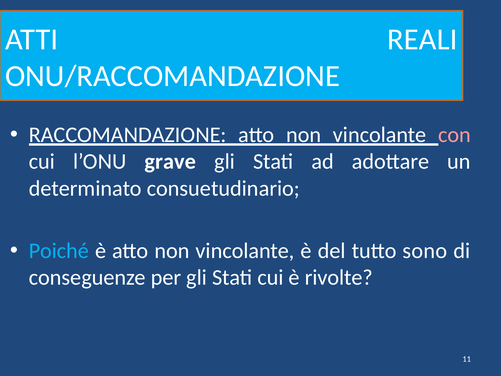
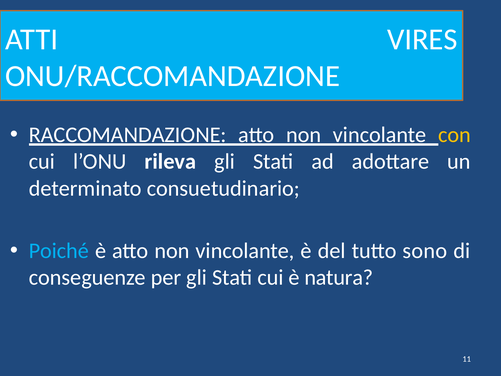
REALI: REALI -> VIRES
con colour: pink -> yellow
grave: grave -> rileva
rivolte: rivolte -> natura
